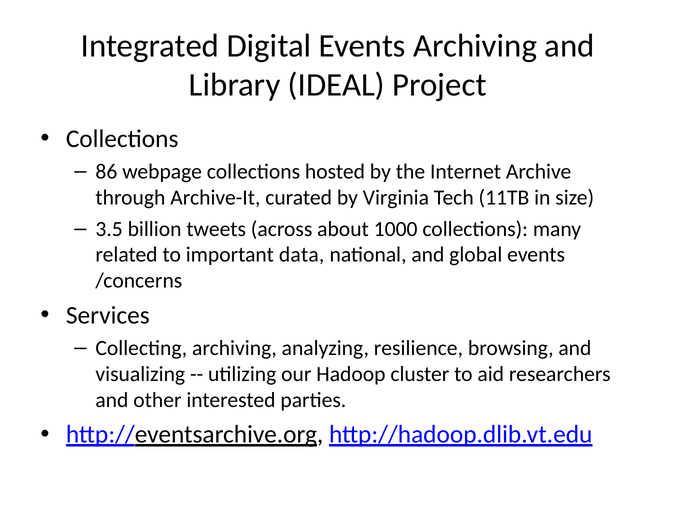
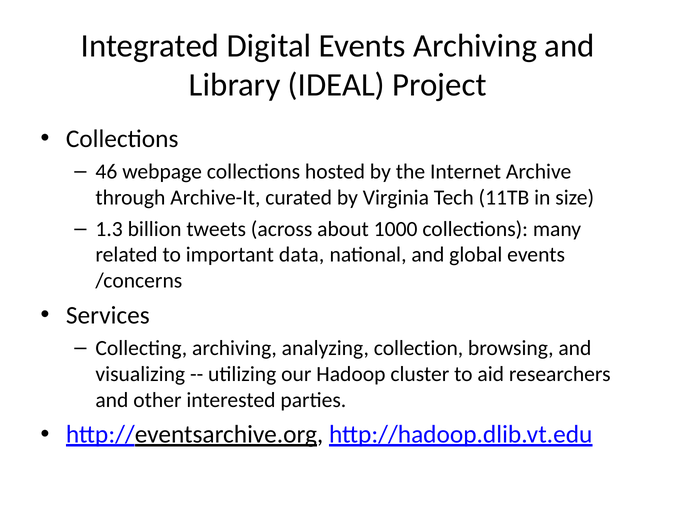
86: 86 -> 46
3.5: 3.5 -> 1.3
resilience: resilience -> collection
